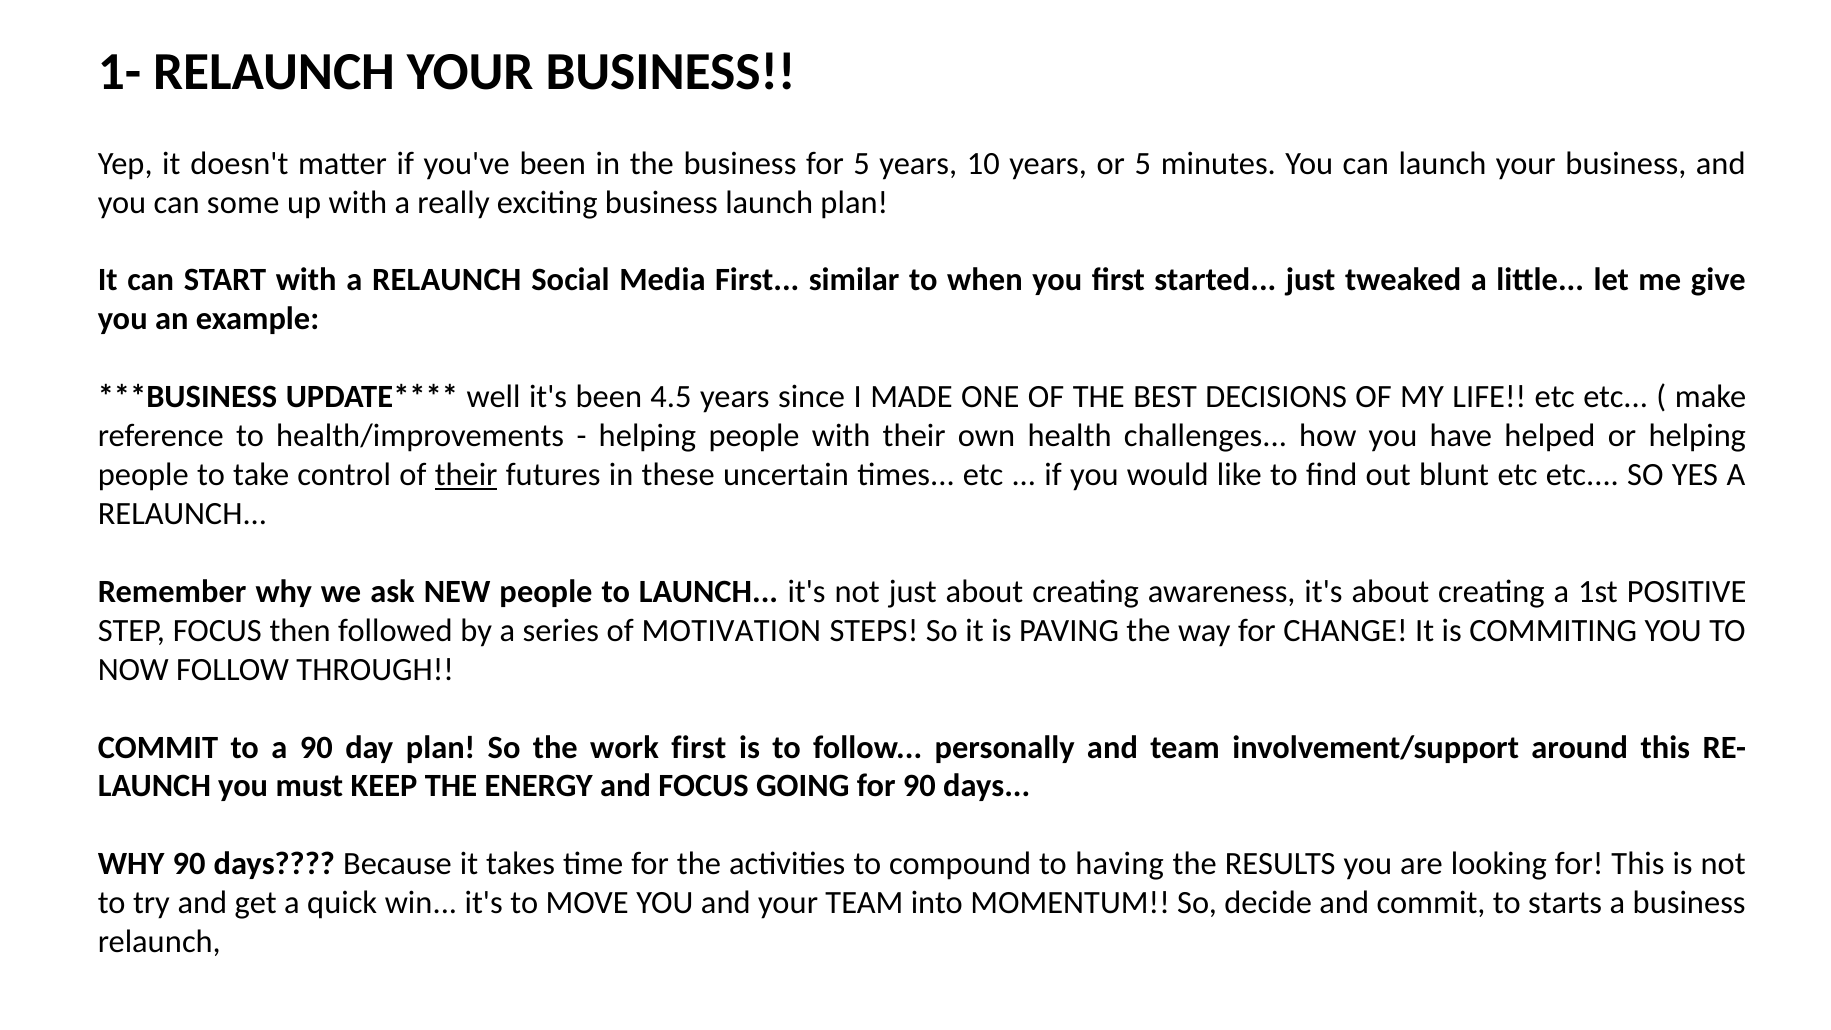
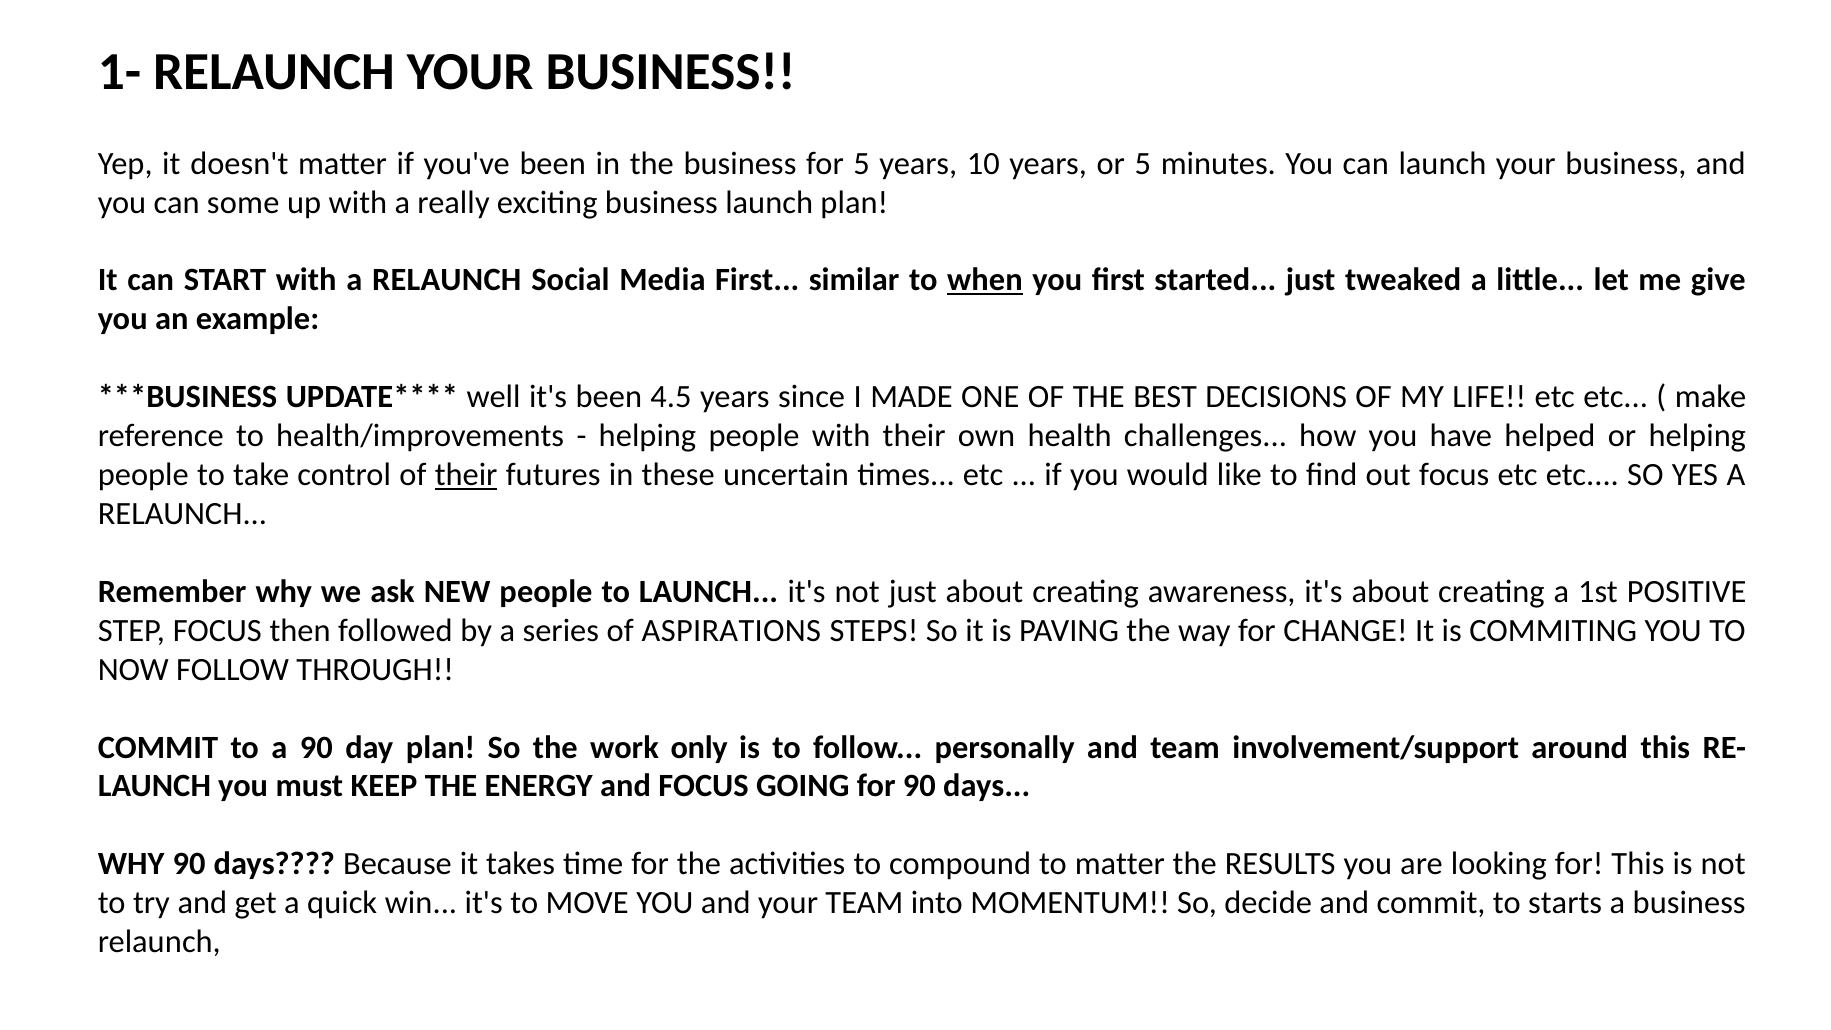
when underline: none -> present
out blunt: blunt -> focus
MOTIVATION: MOTIVATION -> ASPIRATIONS
work first: first -> only
to having: having -> matter
